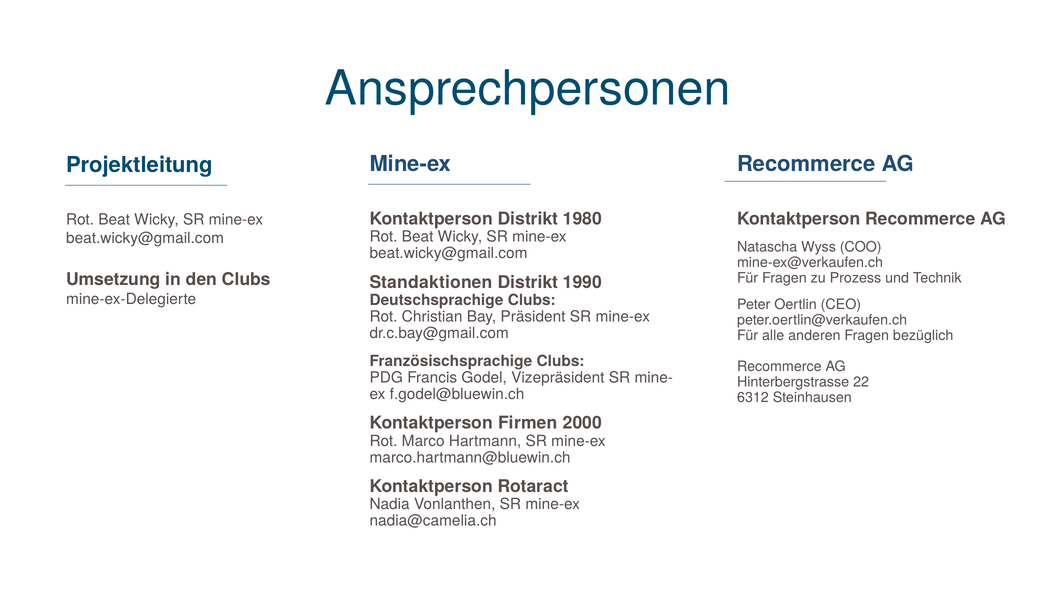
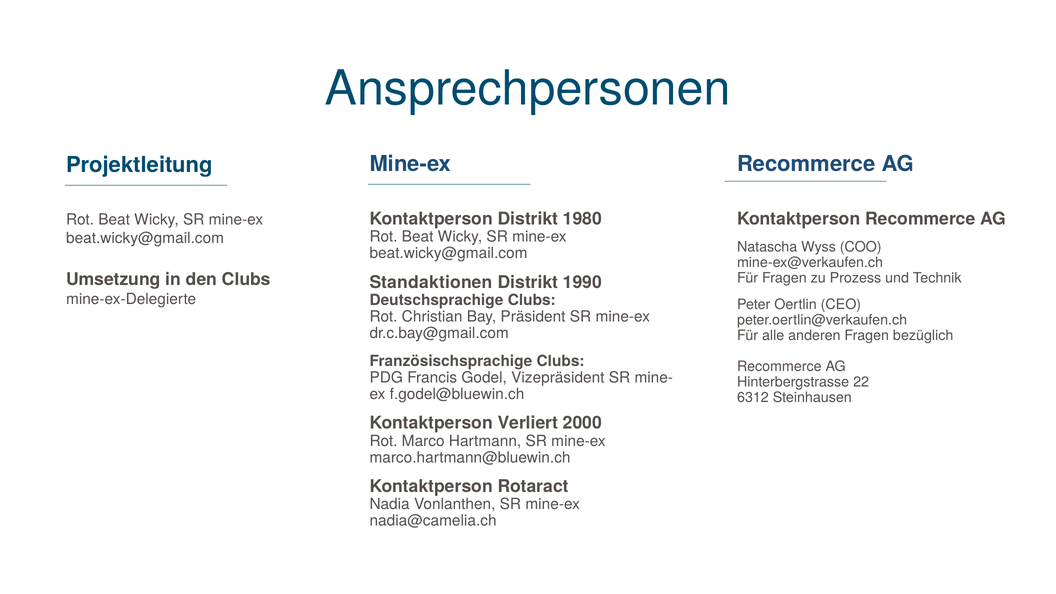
Firmen: Firmen -> Verliert
